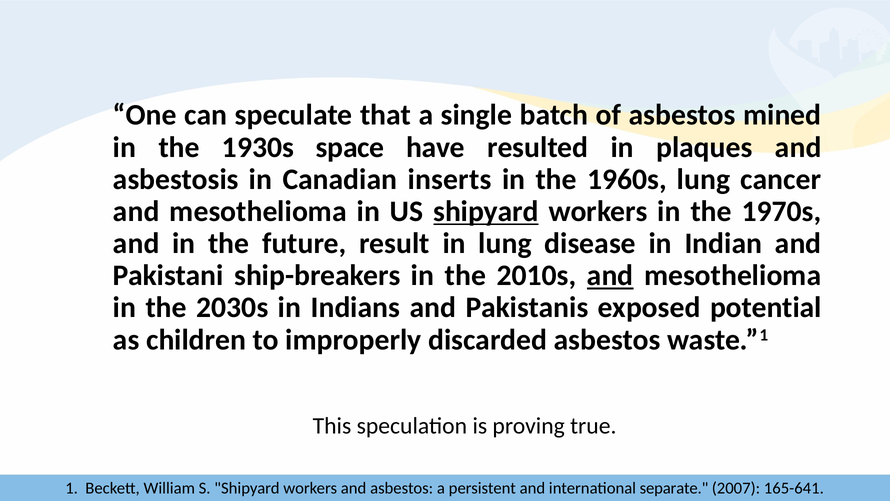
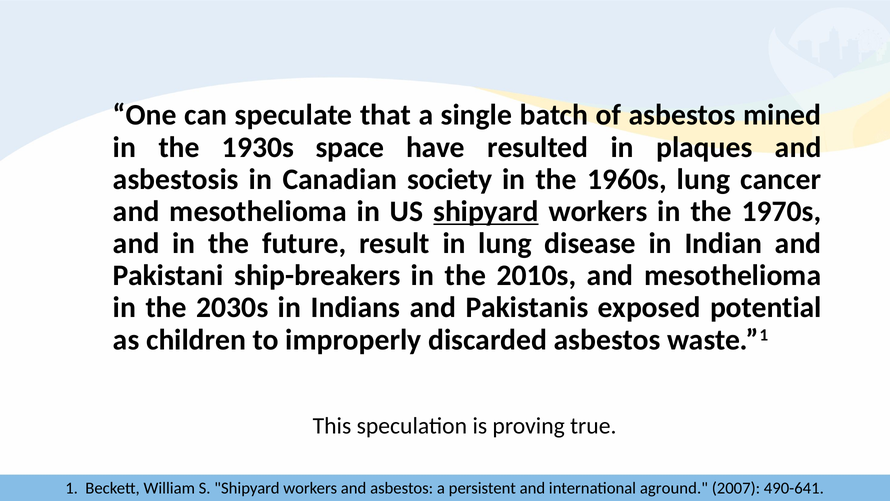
inserts: inserts -> society
and at (610, 275) underline: present -> none
separate: separate -> aground
165-641: 165-641 -> 490-641
